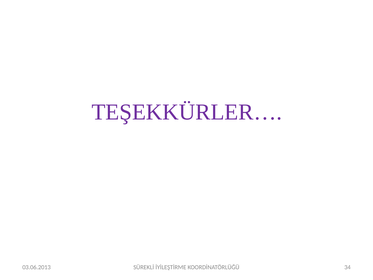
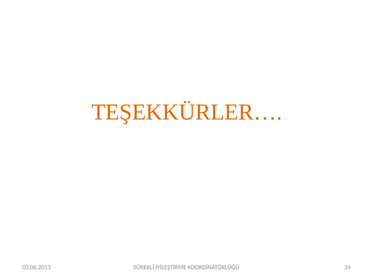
TEŞEKKÜRLER… colour: purple -> orange
